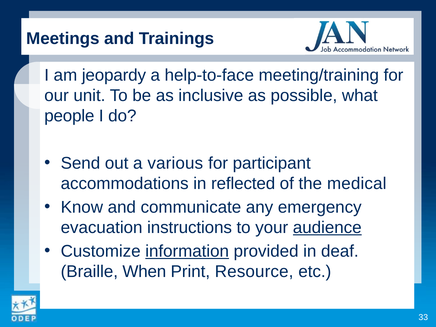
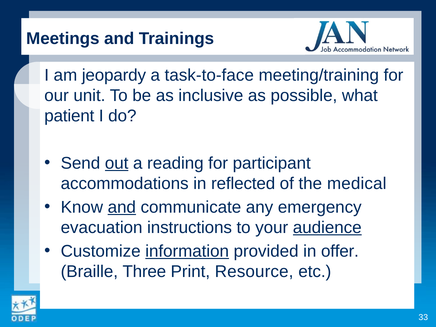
help-to-face: help-to-face -> task-to-face
people: people -> patient
out underline: none -> present
various: various -> reading
and at (122, 207) underline: none -> present
deaf: deaf -> offer
When: When -> Three
